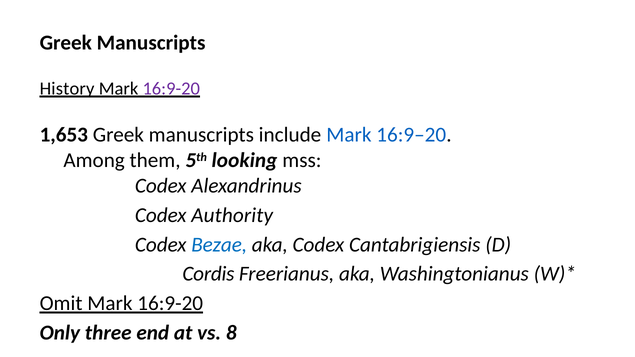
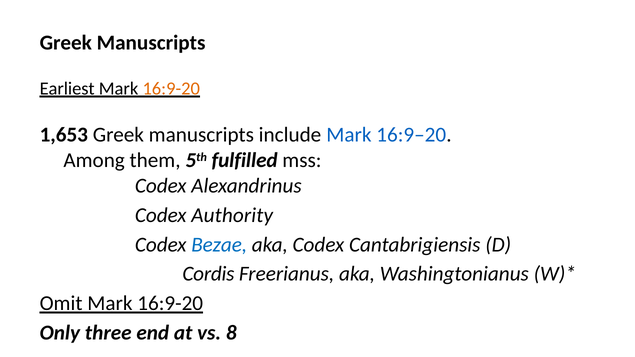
History: History -> Earliest
16:9-20 at (171, 88) colour: purple -> orange
looking: looking -> fulfilled
